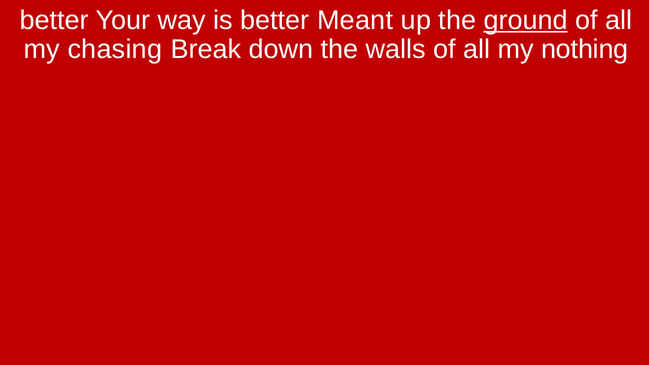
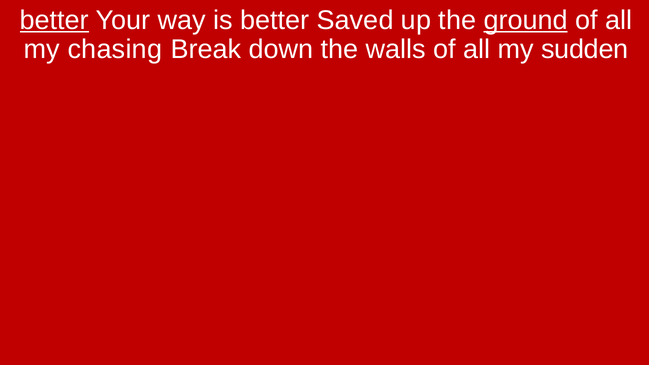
better at (54, 20) underline: none -> present
Meant: Meant -> Saved
nothing: nothing -> sudden
